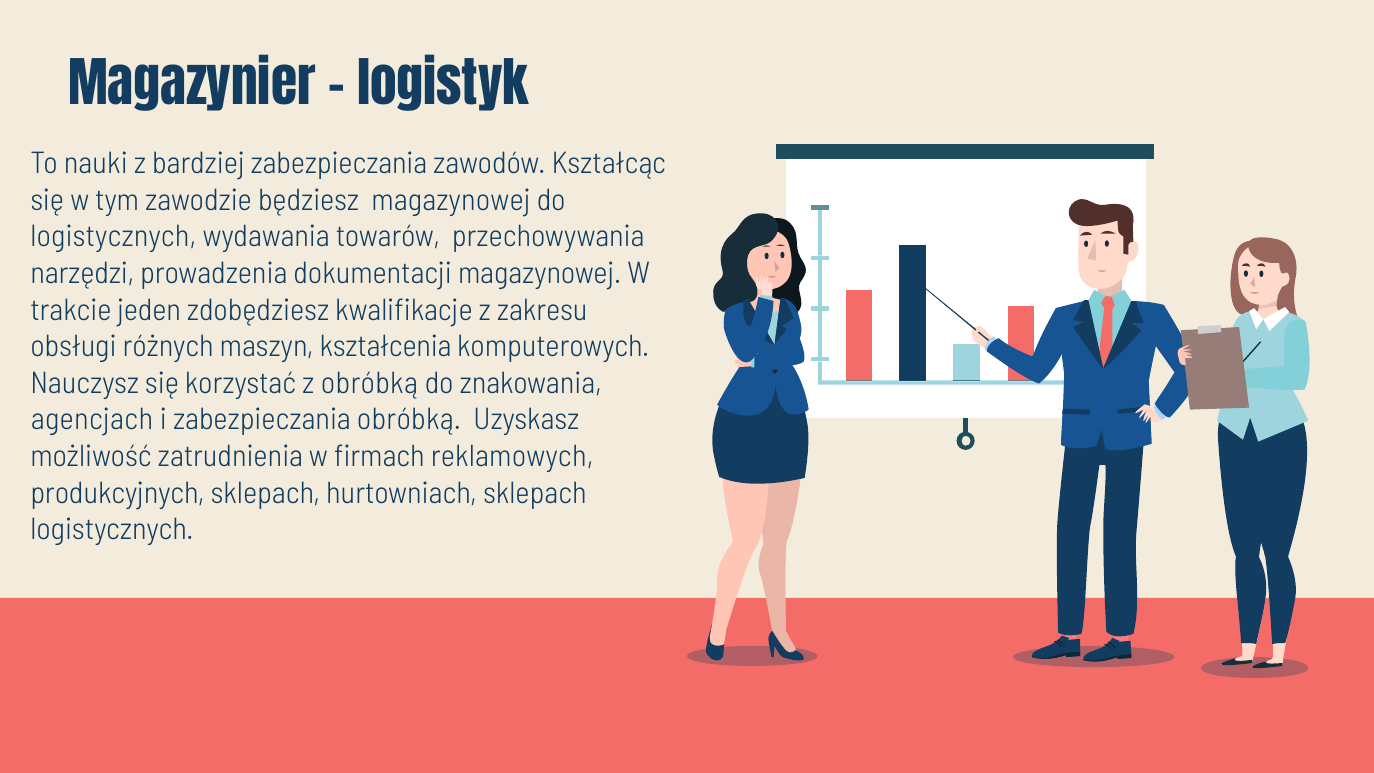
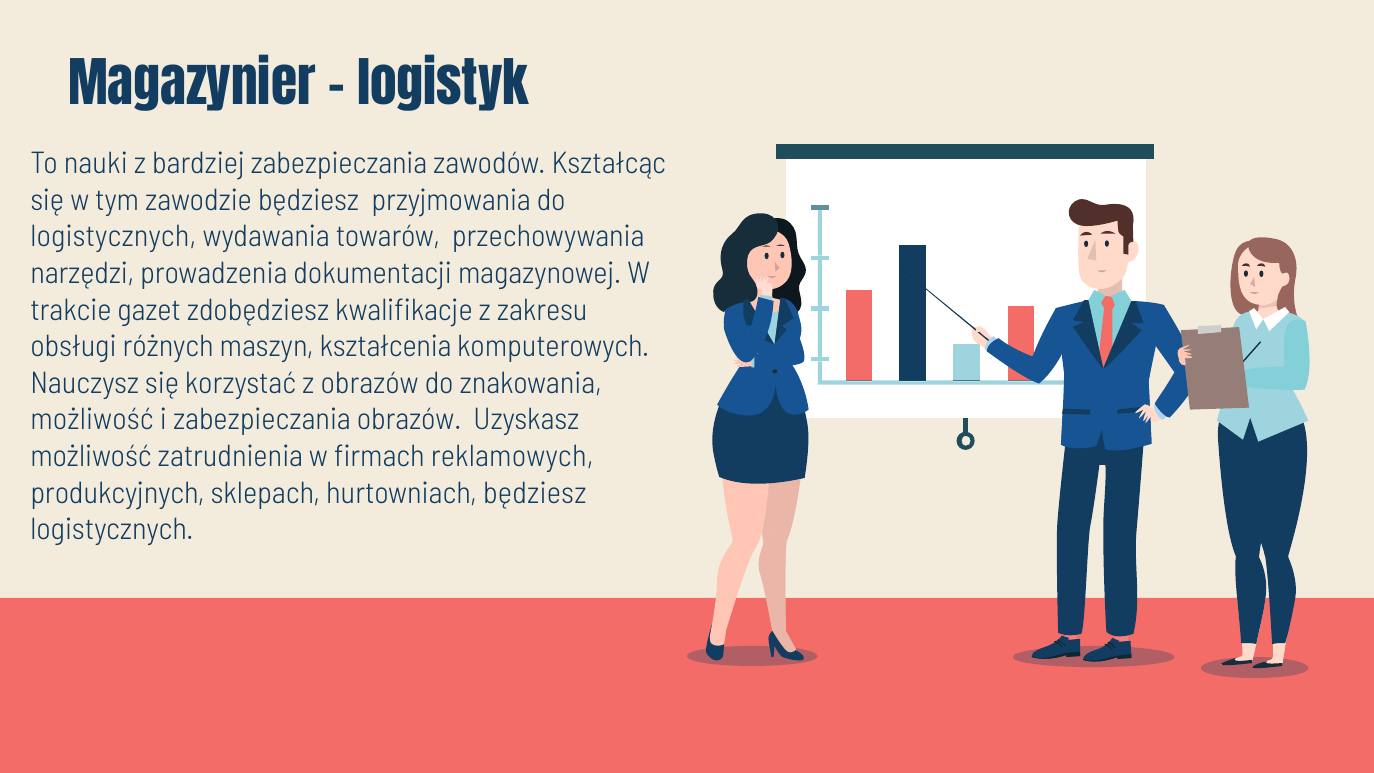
będziesz magazynowej: magazynowej -> przyjmowania
jeden: jeden -> gazet
z obróbką: obróbką -> obrazów
agencjach at (92, 420): agencjach -> możliwość
zabezpieczania obróbką: obróbką -> obrazów
hurtowniach sklepach: sklepach -> będziesz
